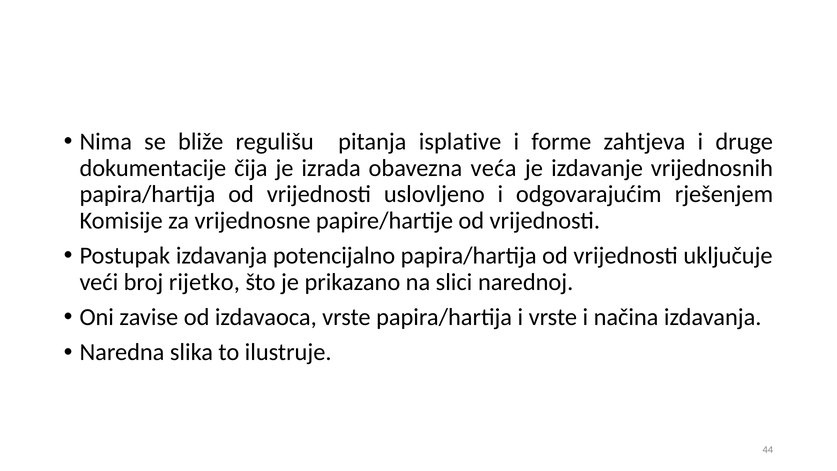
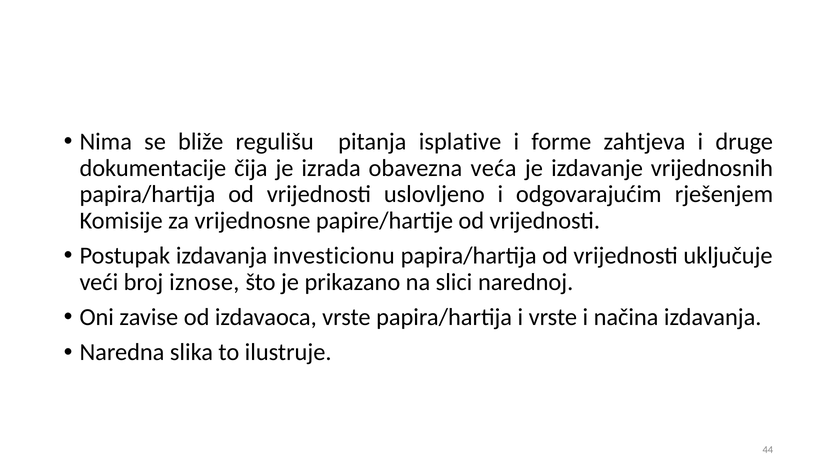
potencijalno: potencijalno -> investicionu
rijetko: rijetko -> iznose
